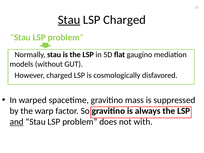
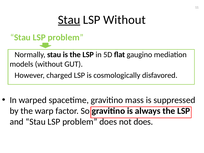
LSP Charged: Charged -> Without
and underline: present -> none
not with: with -> does
